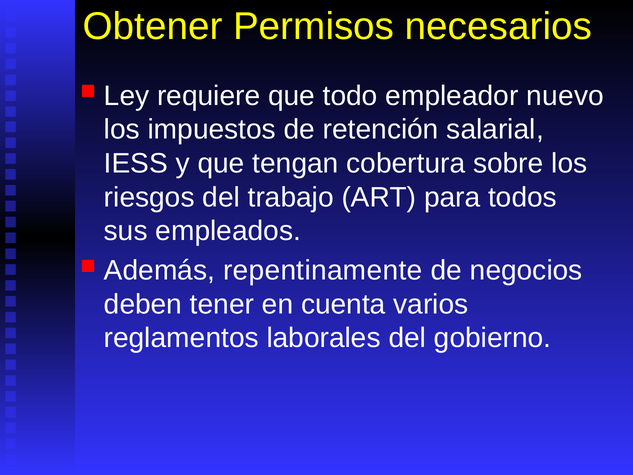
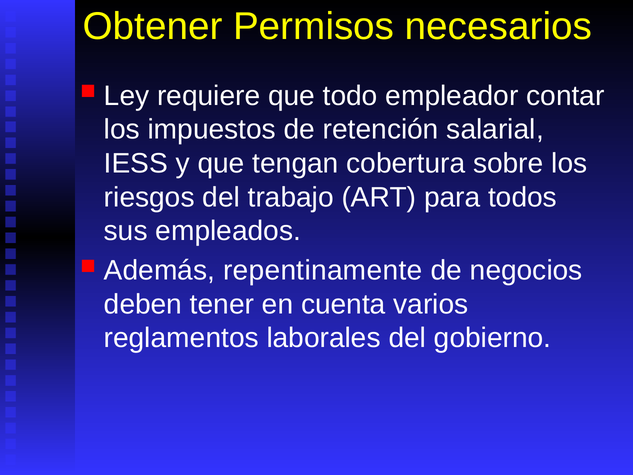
nuevo: nuevo -> contar
